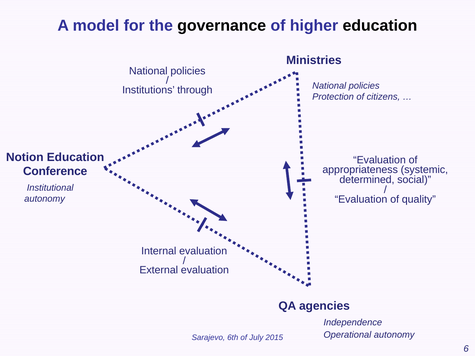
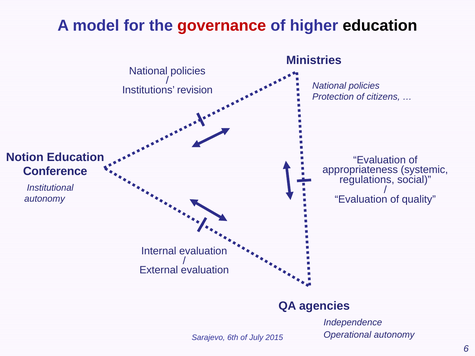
governance colour: black -> red
through: through -> revision
determined: determined -> regulations
